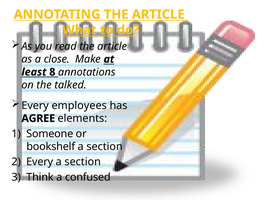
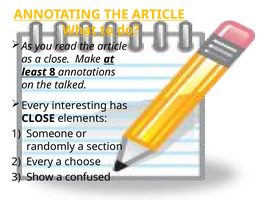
employees: employees -> interesting
AGREE at (38, 118): AGREE -> CLOSE
bookshelf: bookshelf -> randomly
section at (83, 161): section -> choose
Think: Think -> Show
